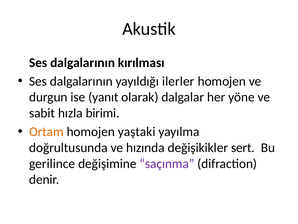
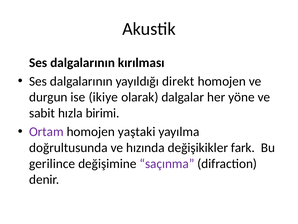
ilerler: ilerler -> direkt
yanıt: yanıt -> ikiye
Ortam colour: orange -> purple
sert: sert -> fark
